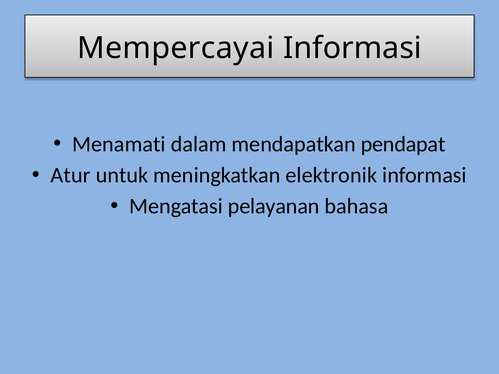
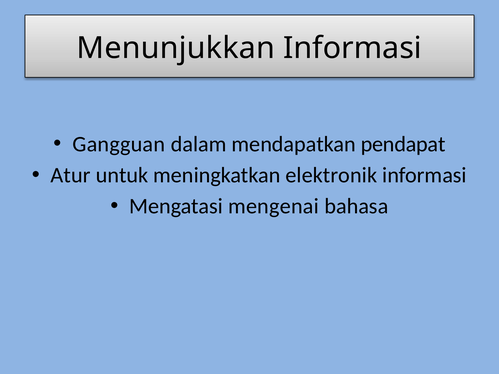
Mempercayai: Mempercayai -> Menunjukkan
Menamati: Menamati -> Gangguan
pelayanan: pelayanan -> mengenai
